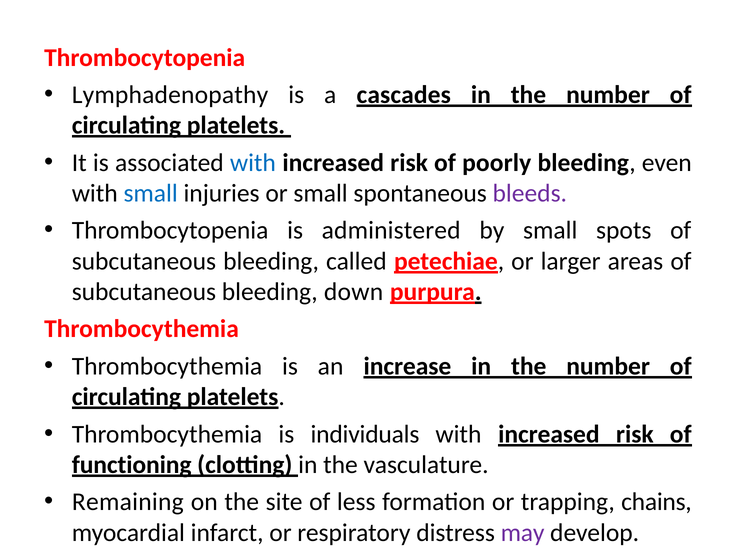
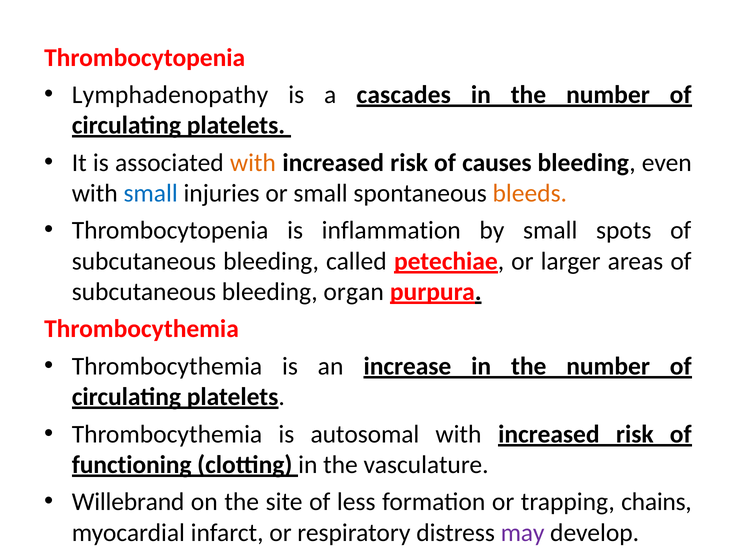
with at (253, 163) colour: blue -> orange
poorly: poorly -> causes
bleeds colour: purple -> orange
administered: administered -> inflammation
down: down -> organ
individuals: individuals -> autosomal
Remaining: Remaining -> Willebrand
